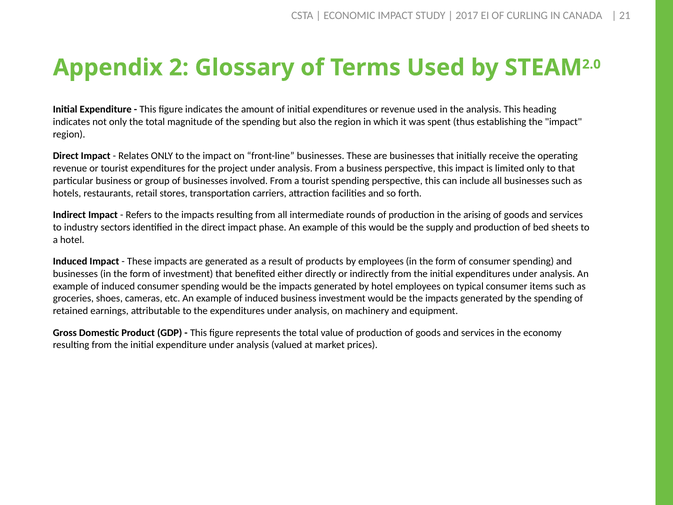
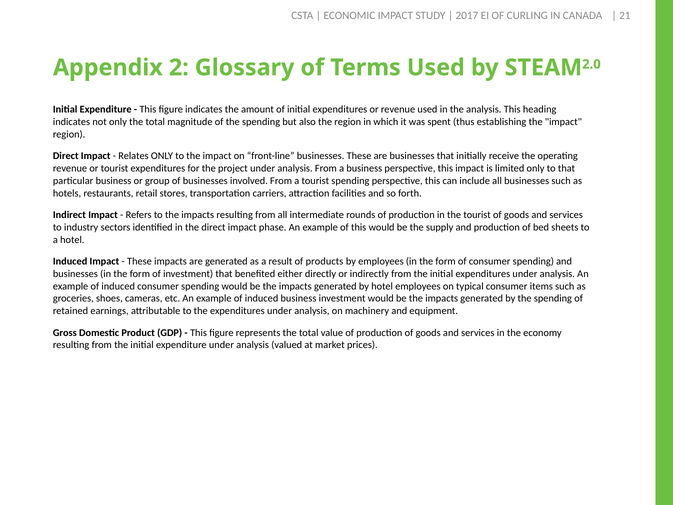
the arising: arising -> tourist
